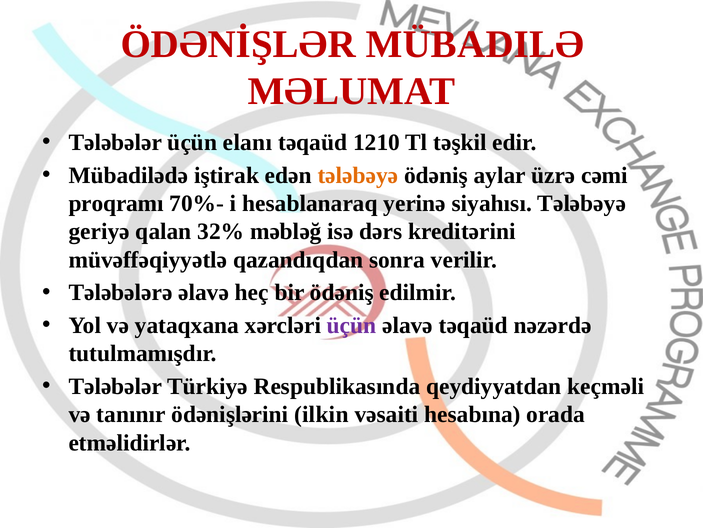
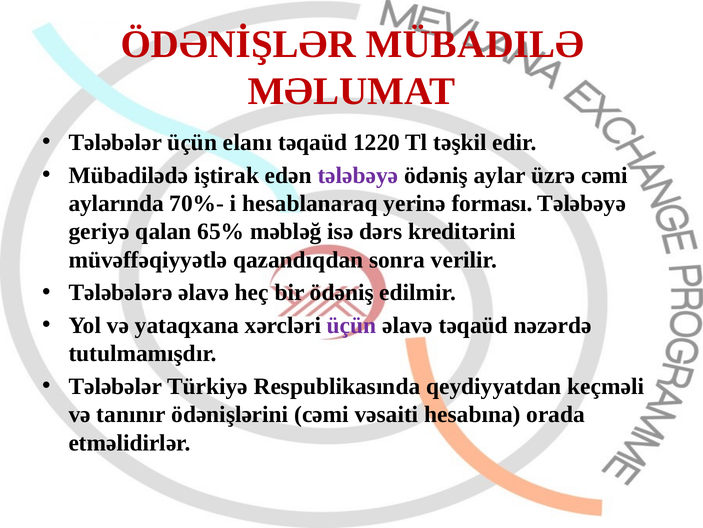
1210: 1210 -> 1220
tələbəyə at (358, 175) colour: orange -> purple
proqramı: proqramı -> aylarında
siyahısı: siyahısı -> forması
32%: 32% -> 65%
ödənişlərini ilkin: ilkin -> cəmi
